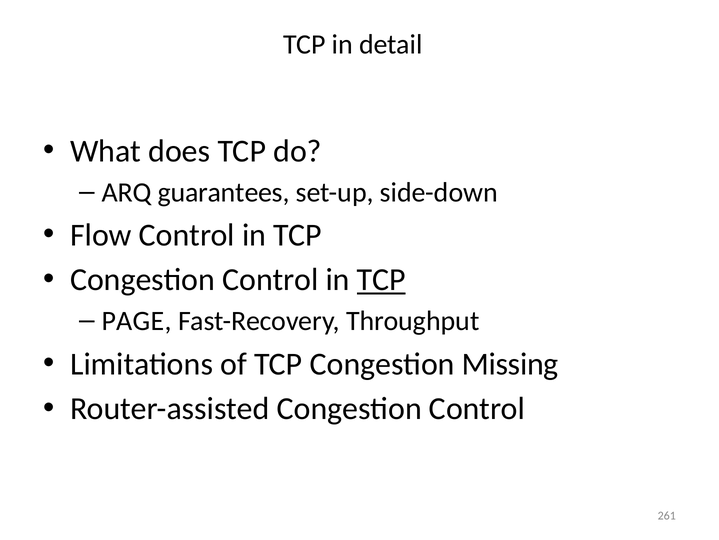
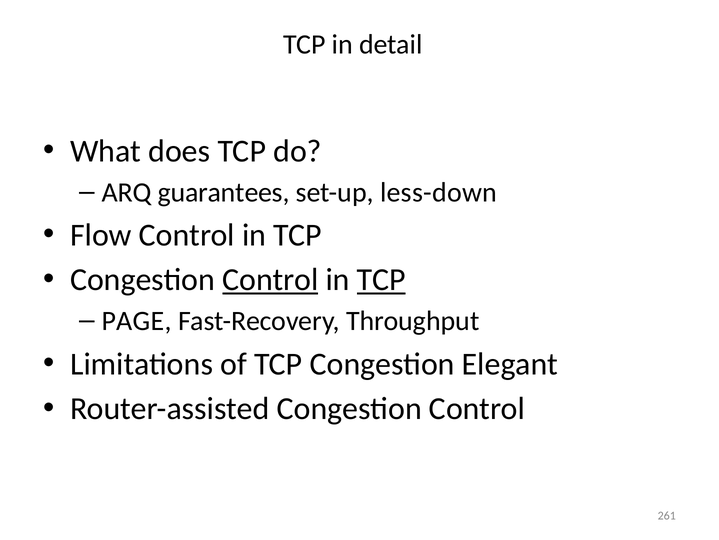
side-down: side-down -> less-down
Control at (270, 280) underline: none -> present
Missing: Missing -> Elegant
